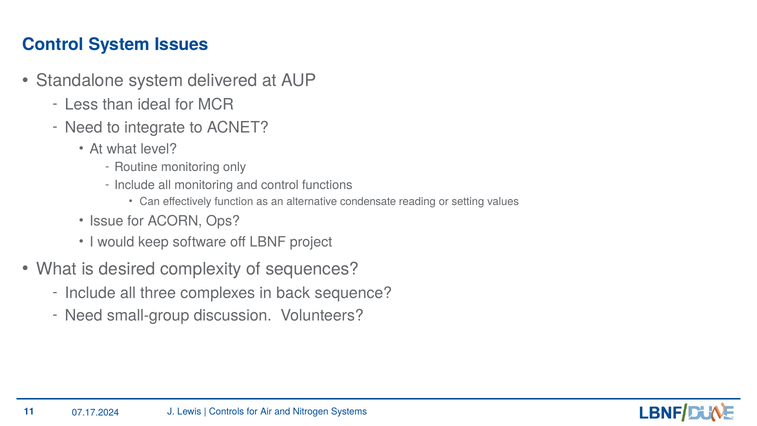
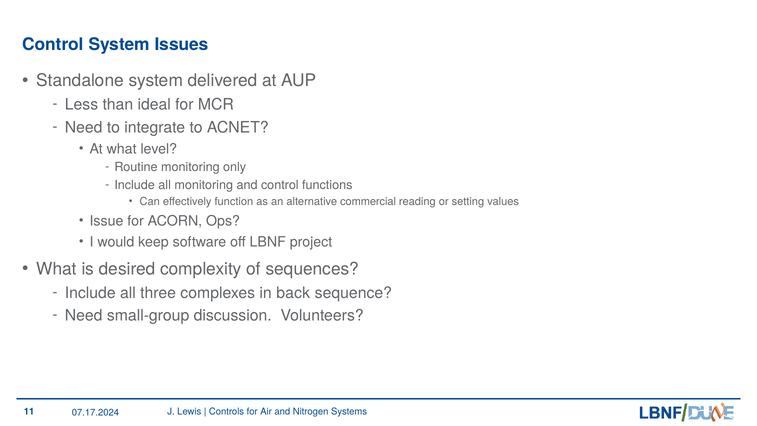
condensate: condensate -> commercial
